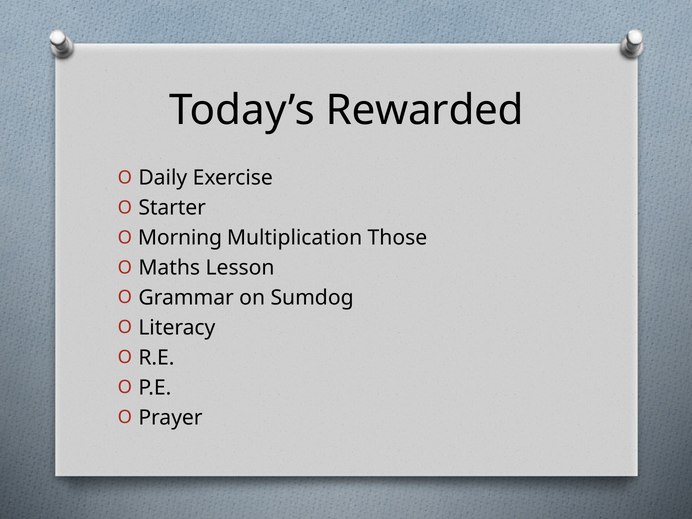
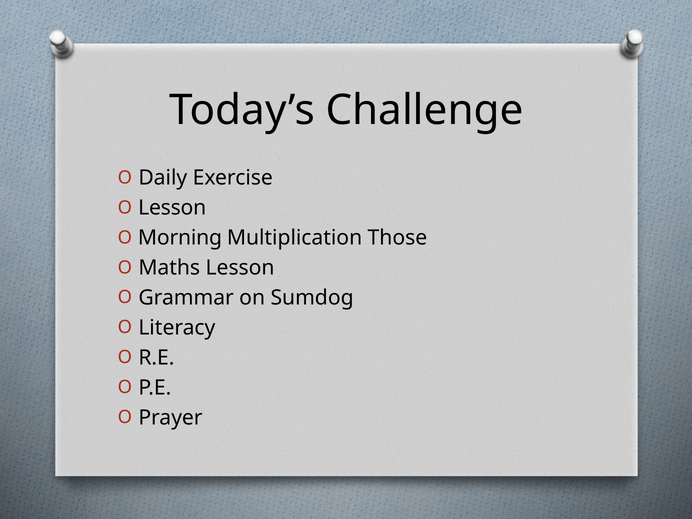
Rewarded: Rewarded -> Challenge
Starter at (172, 208): Starter -> Lesson
